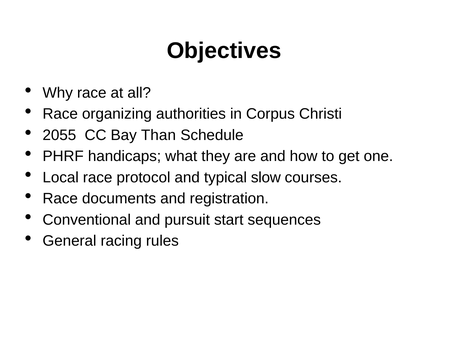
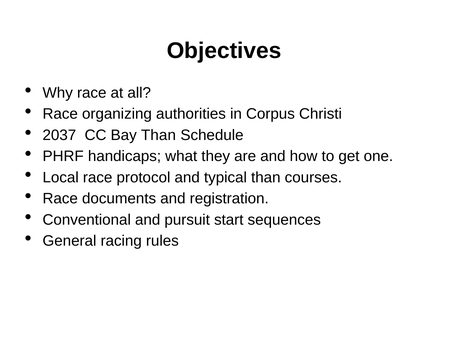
2055: 2055 -> 2037
typical slow: slow -> than
